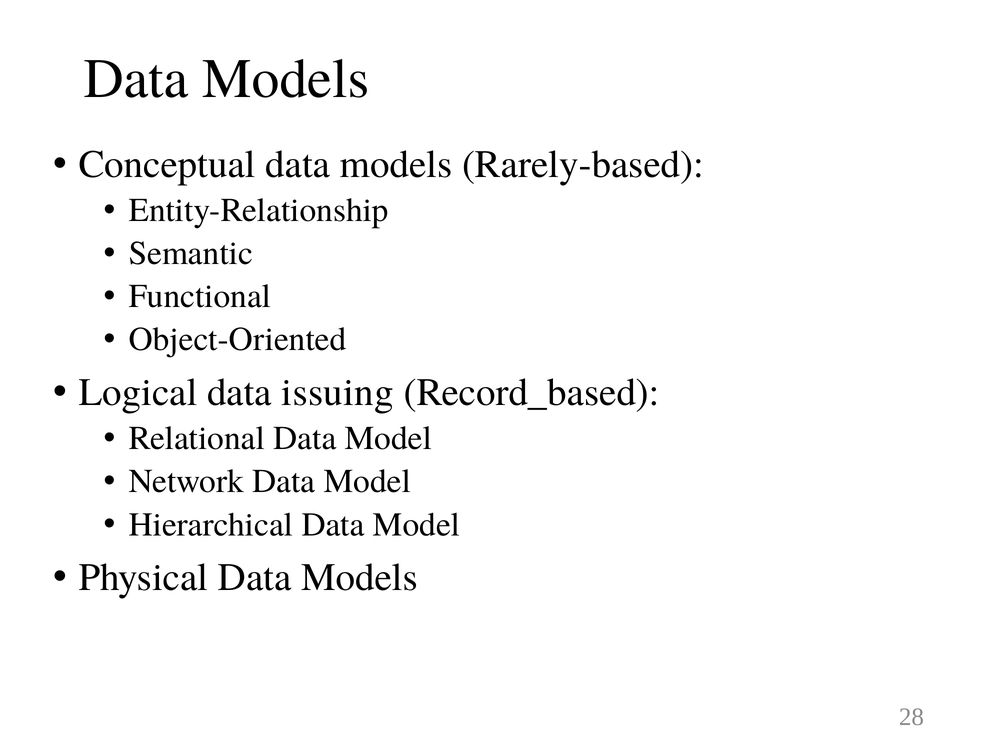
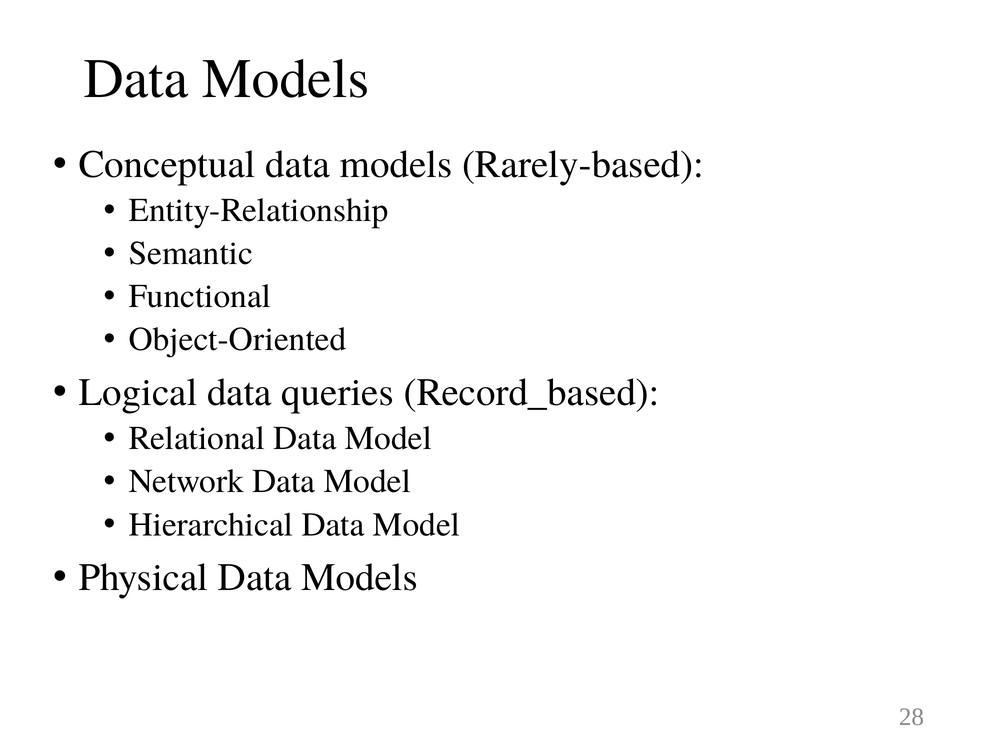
issuing: issuing -> queries
